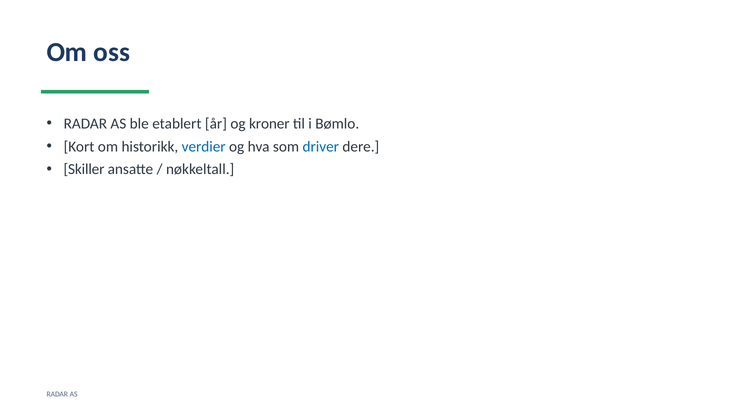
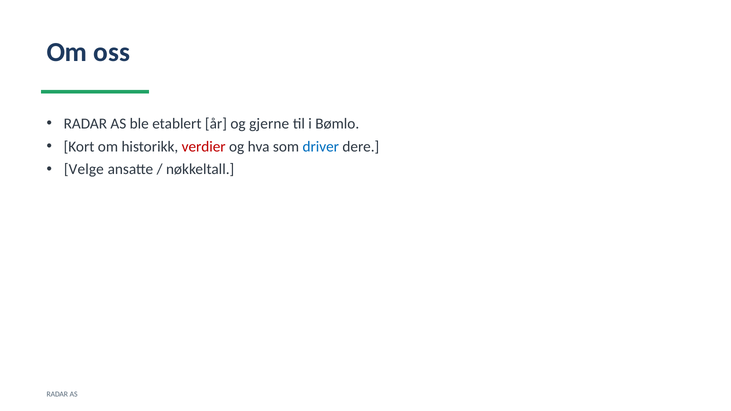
kroner: kroner -> gjerne
verdier colour: blue -> red
Skiller: Skiller -> Velge
